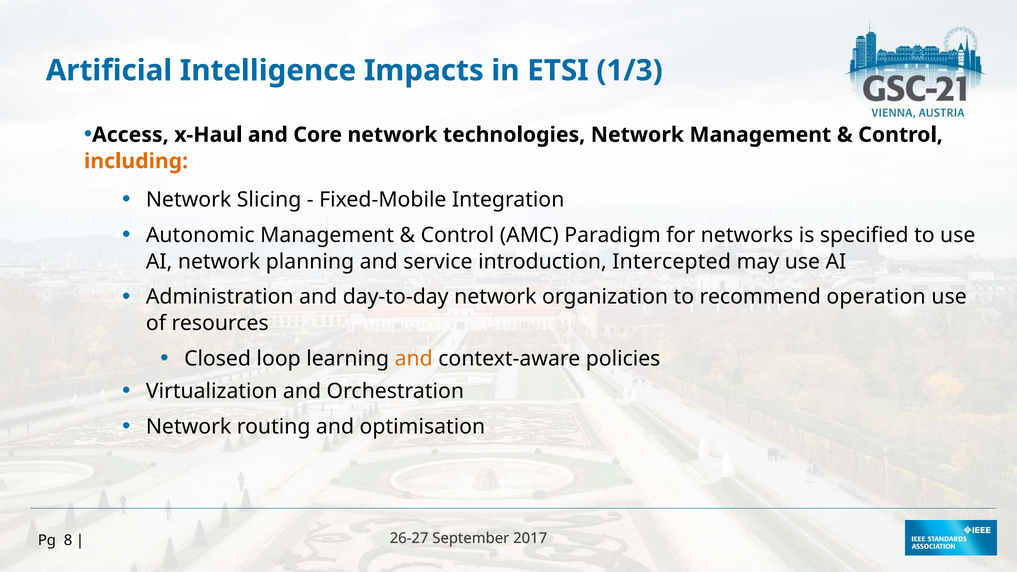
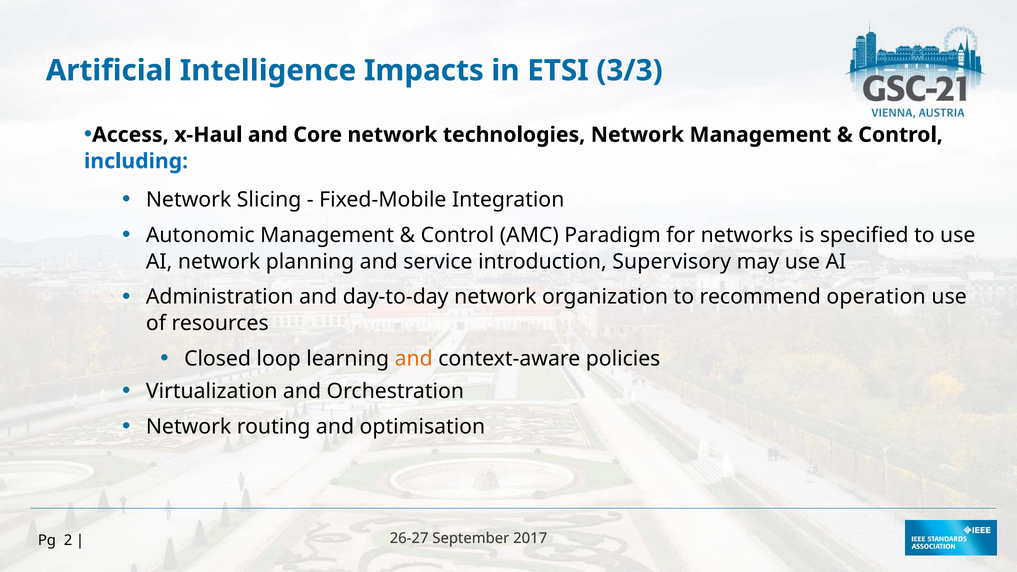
1/3: 1/3 -> 3/3
including colour: orange -> blue
Intercepted: Intercepted -> Supervisory
8: 8 -> 2
